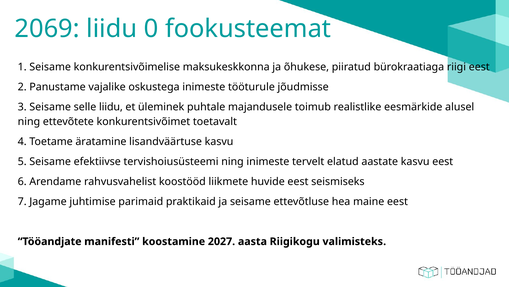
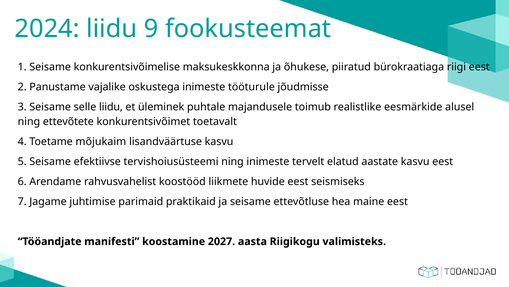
2069: 2069 -> 2024
0: 0 -> 9
äratamine: äratamine -> mõjukaim
